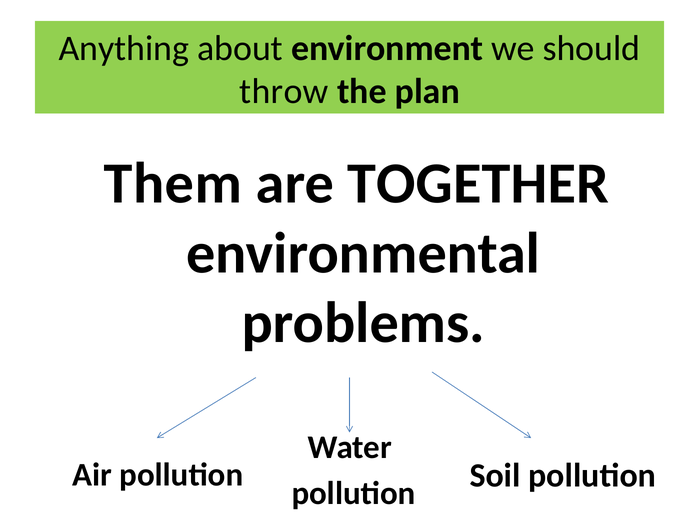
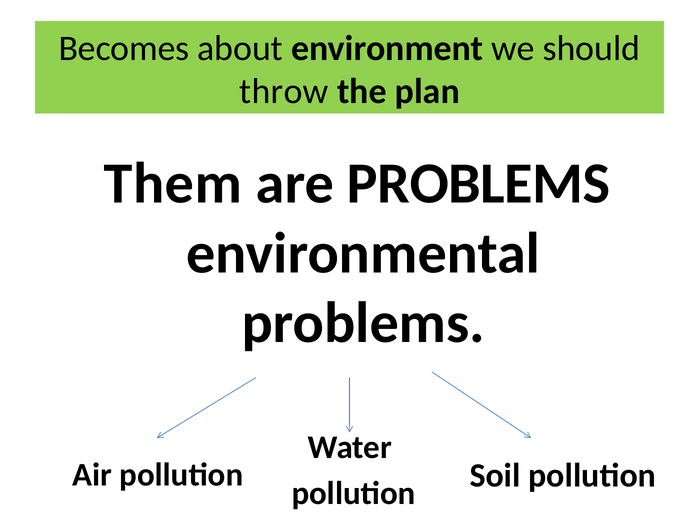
Anything: Anything -> Becomes
are TOGETHER: TOGETHER -> PROBLEMS
